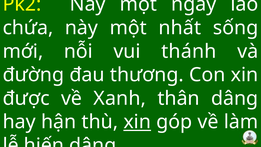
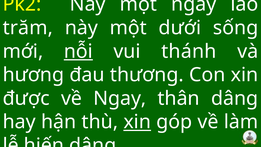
chứa: chứa -> trăm
nhất: nhất -> dưới
nỗi underline: none -> present
đường: đường -> hương
Xanh: Xanh -> Ngay
